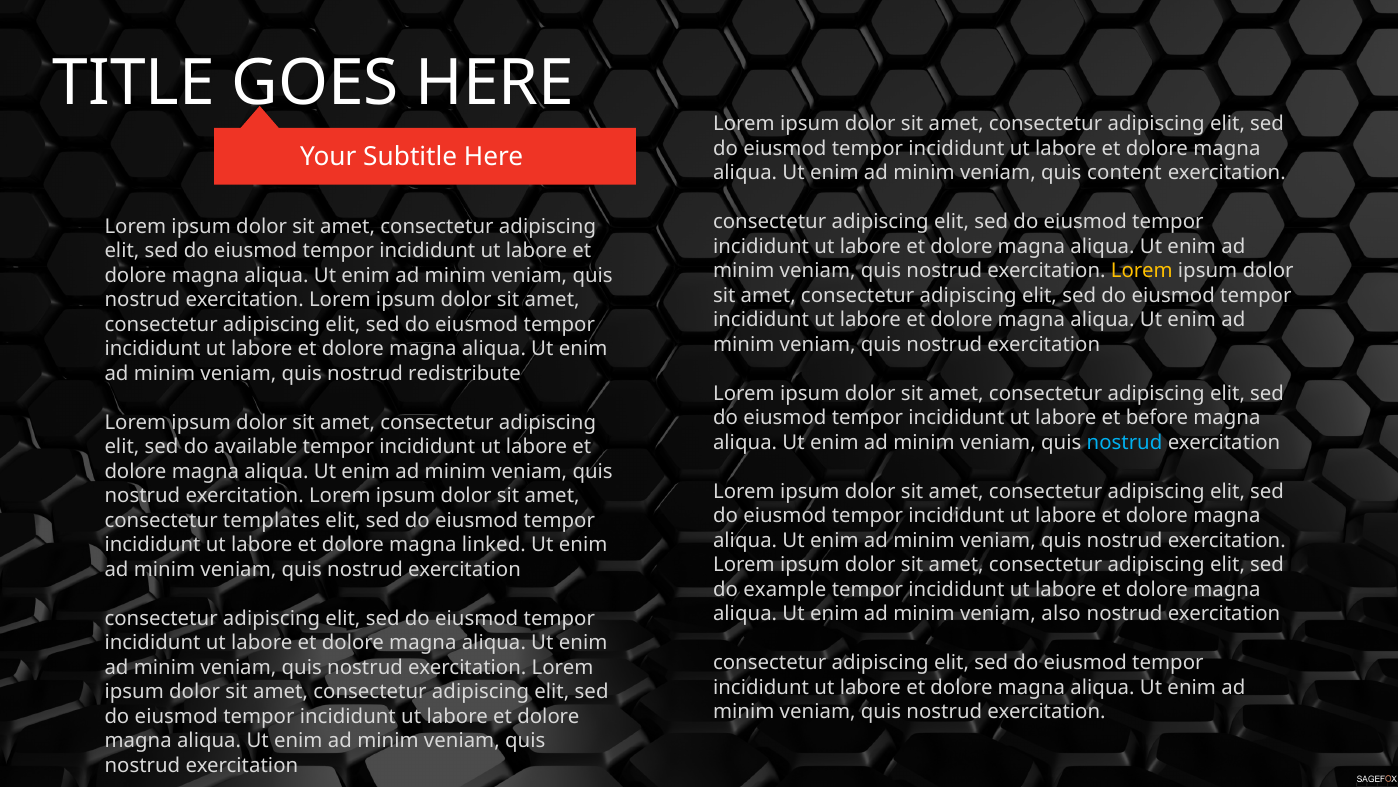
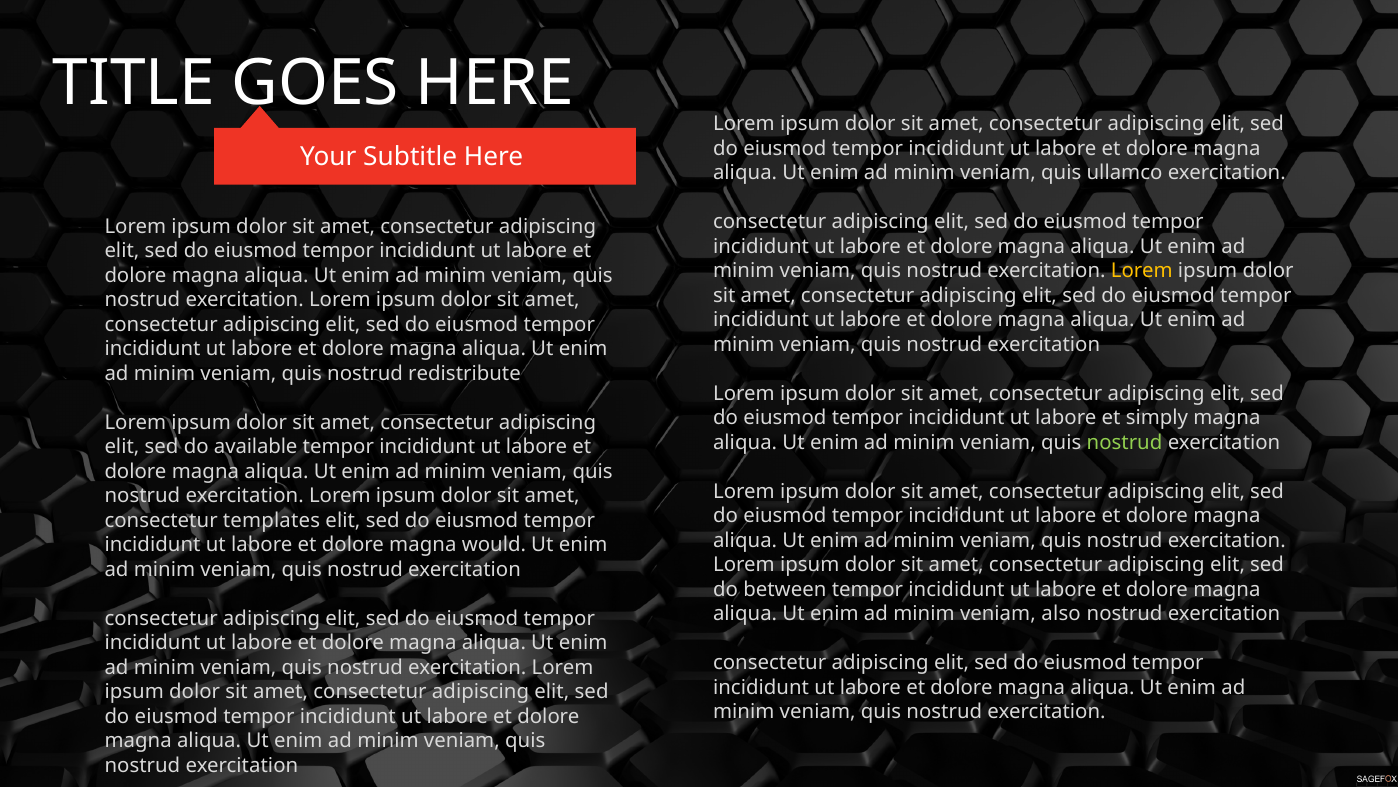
content: content -> ullamco
before: before -> simply
nostrud at (1125, 442) colour: light blue -> light green
linked: linked -> would
example: example -> between
